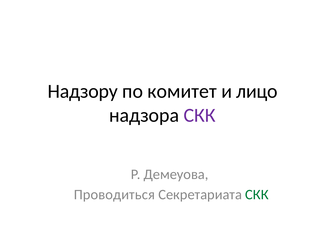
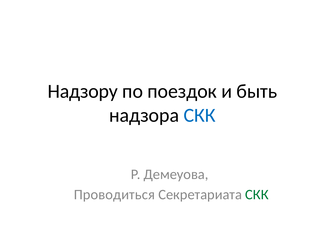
комитет: комитет -> поездок
лицо: лицо -> быть
СКК at (200, 115) colour: purple -> blue
